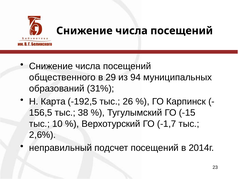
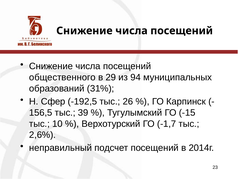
Карта: Карта -> Сфер
38: 38 -> 39
